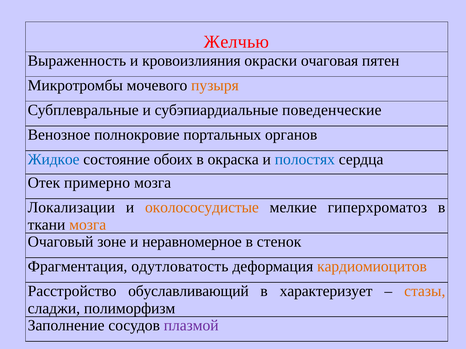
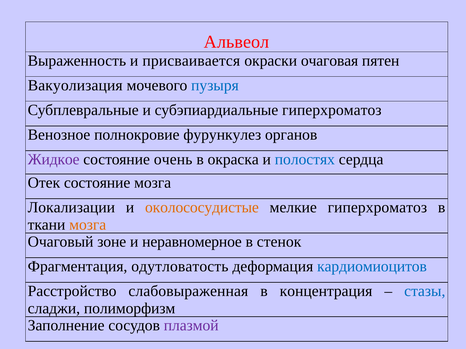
Желчью: Желчью -> Альвеол
кровоизлияния: кровоизлияния -> присваивается
Микротромбы: Микротромбы -> Вакуолизация
пузыря colour: orange -> blue
субэпиардиальные поведенческие: поведенческие -> гиперхроматоз
портальных: портальных -> фурункулез
Жидкое colour: blue -> purple
обоих: обоих -> очень
Отек примерно: примерно -> состояние
кардиомиоцитов colour: orange -> blue
обуславливающий: обуславливающий -> слабовыраженная
характеризует: характеризует -> концентрация
стазы colour: orange -> blue
